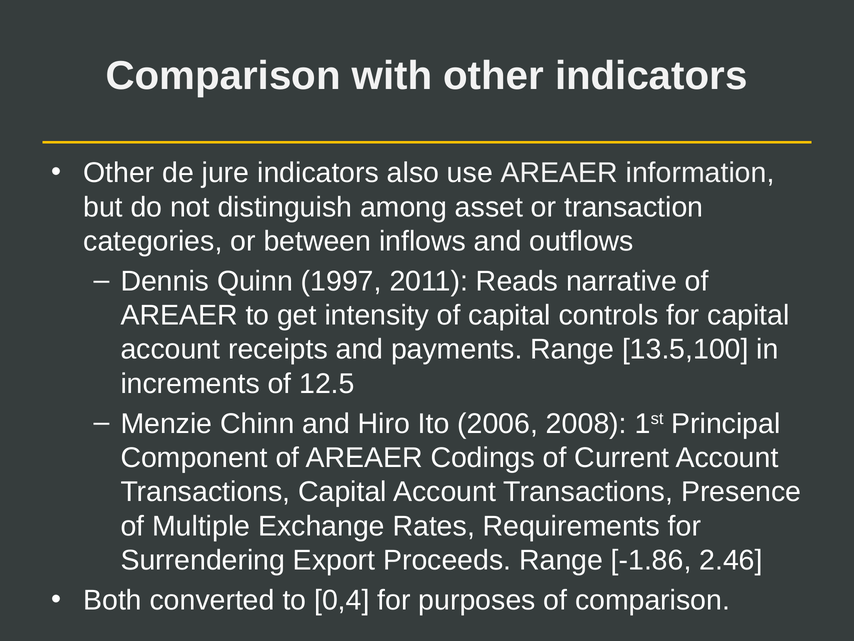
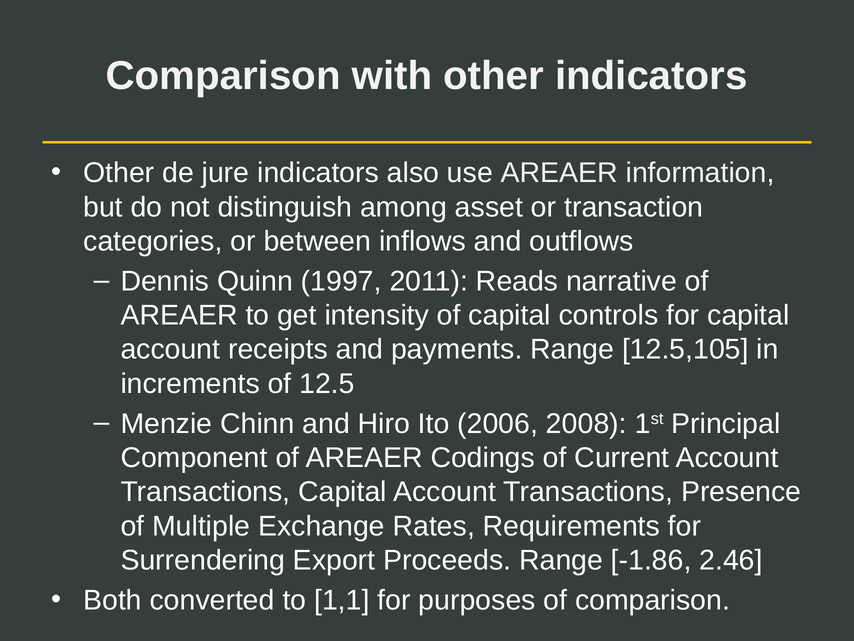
13.5,100: 13.5,100 -> 12.5,105
0,4: 0,4 -> 1,1
